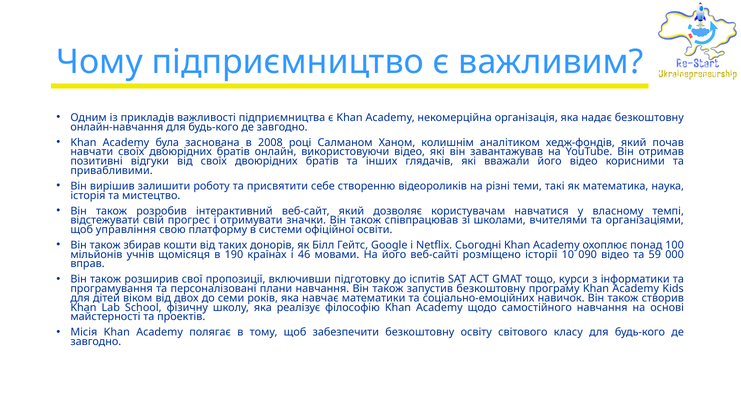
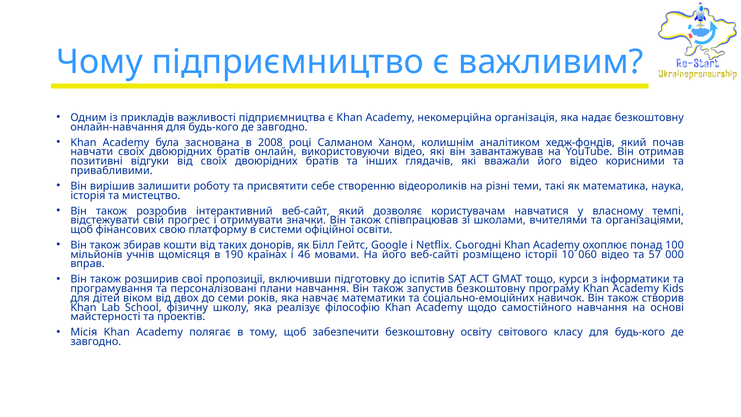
управління: управління -> фінансових
090: 090 -> 060
59: 59 -> 57
